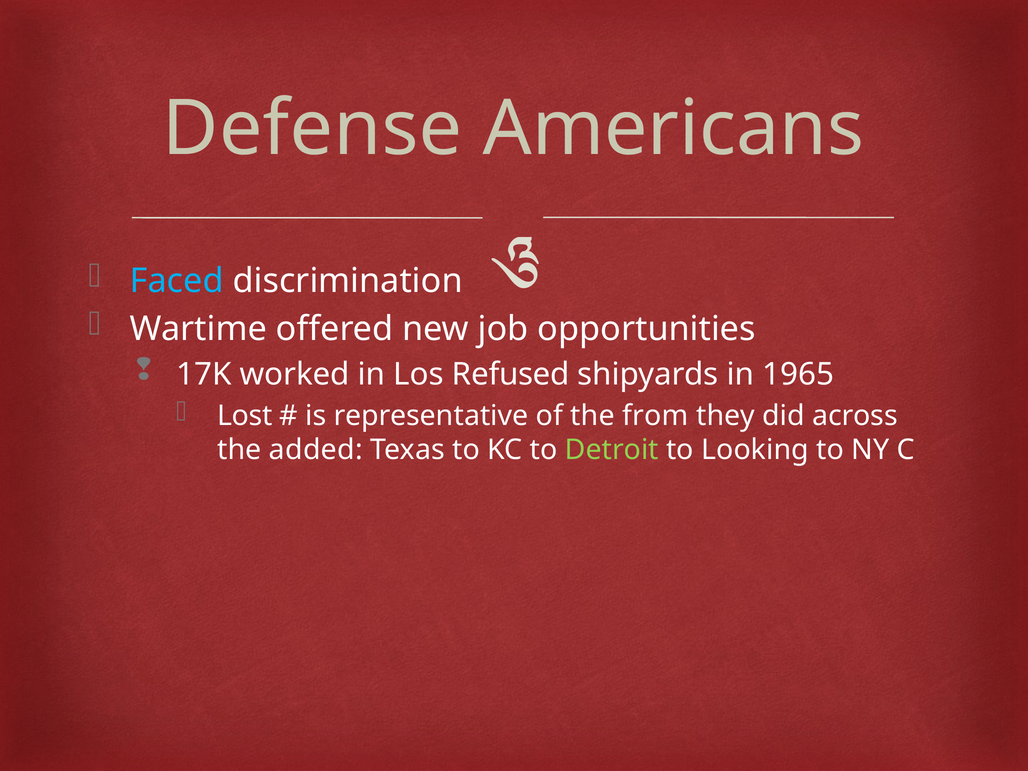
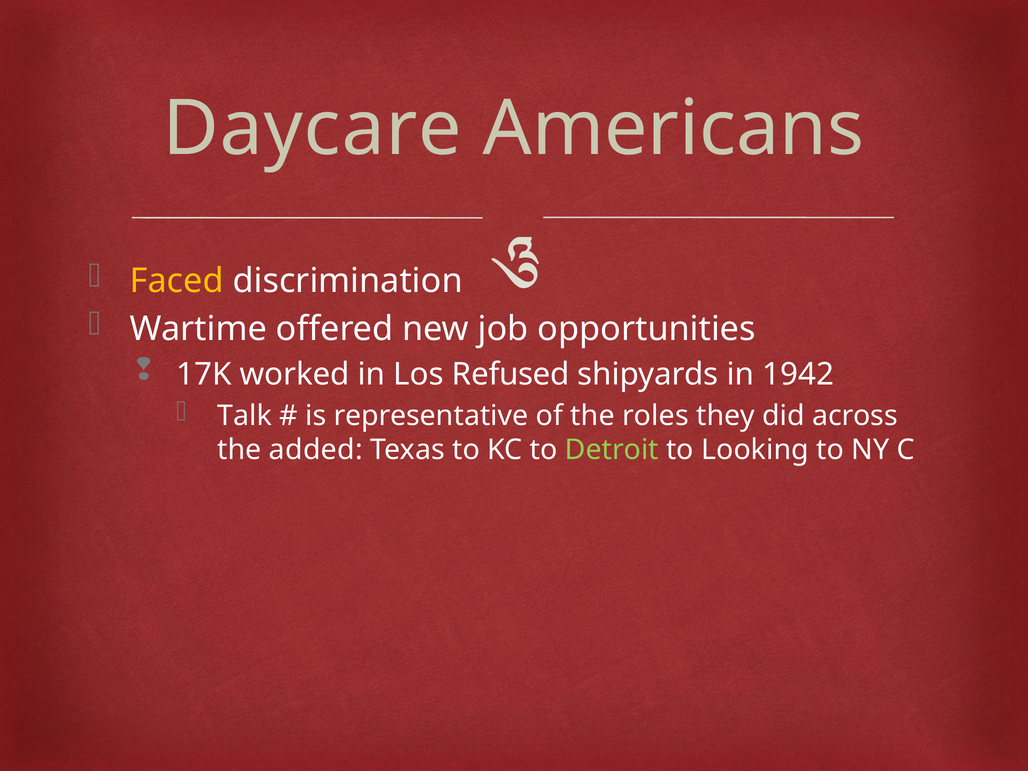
Defense: Defense -> Daycare
Faced colour: light blue -> yellow
1965: 1965 -> 1942
Lost: Lost -> Talk
from: from -> roles
